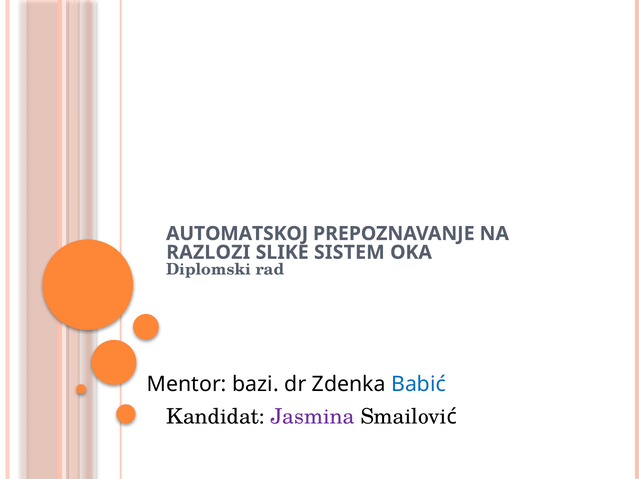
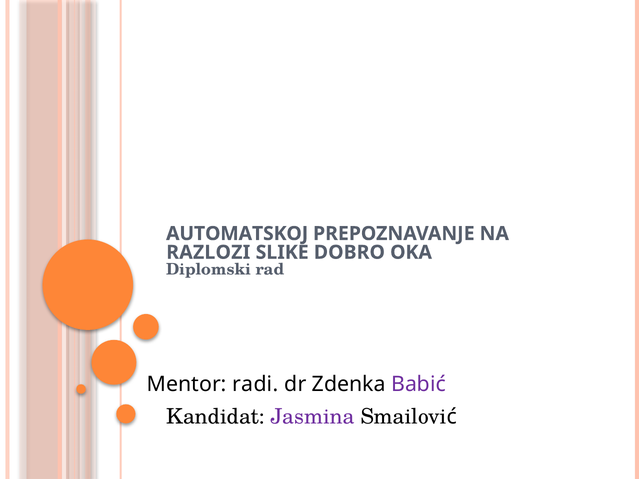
SISTEM: SISTEM -> DOBRO
bazi: bazi -> radi
Babić colour: blue -> purple
